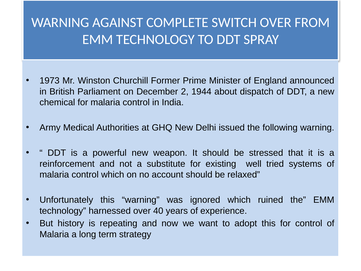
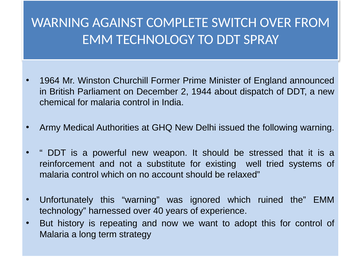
1973: 1973 -> 1964
